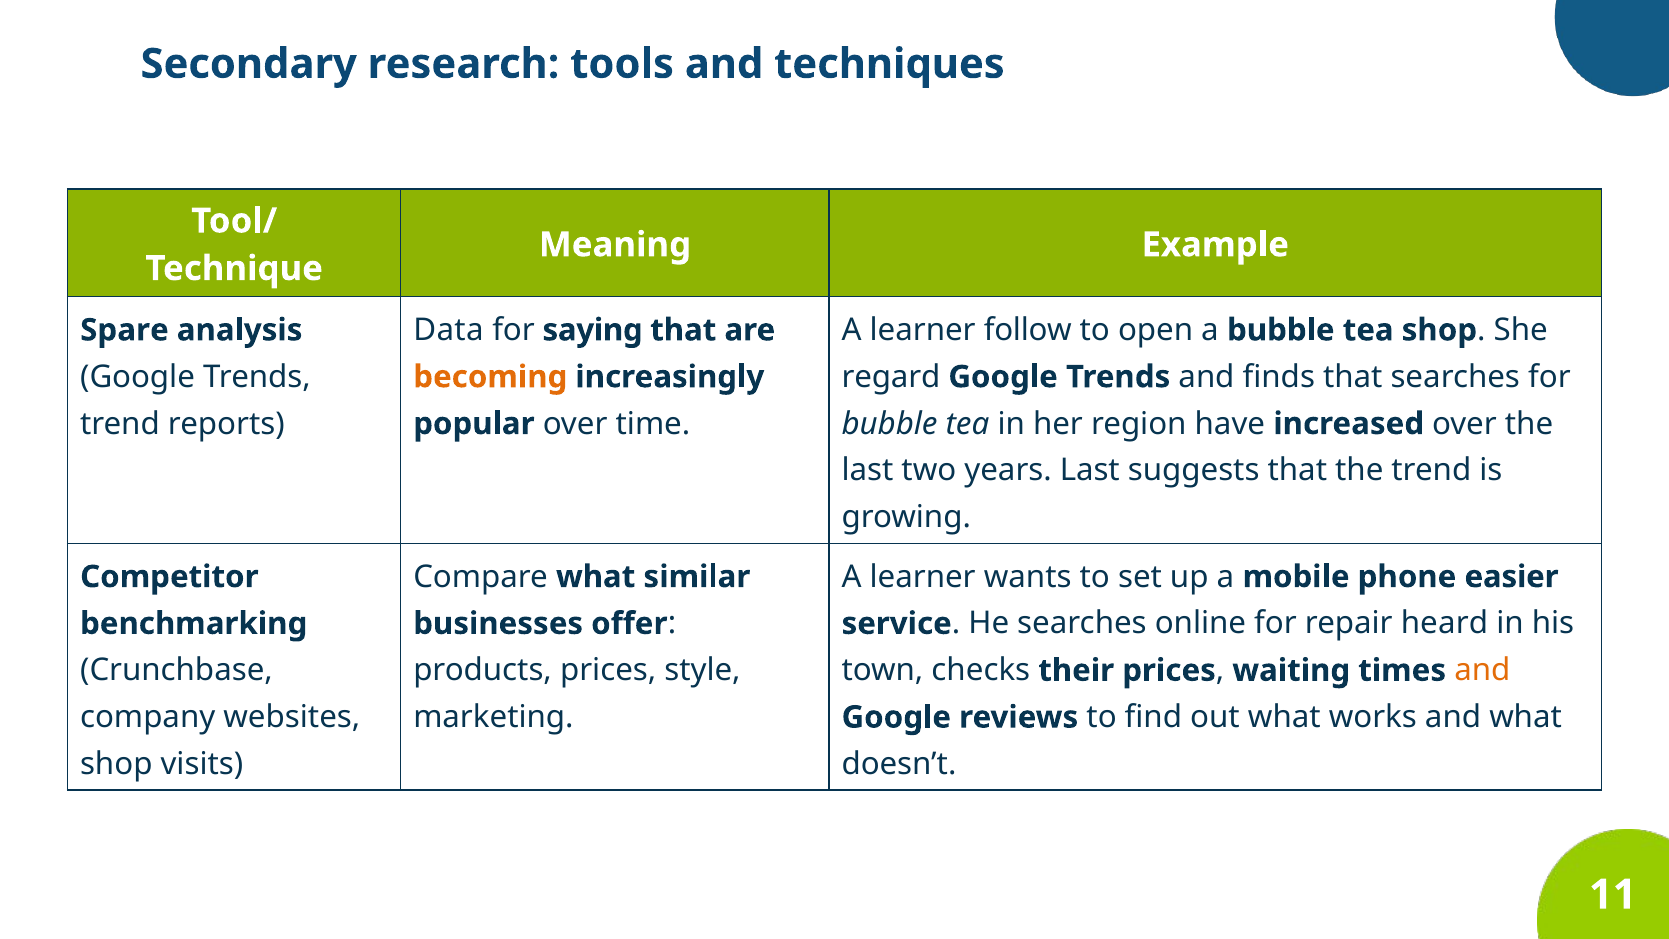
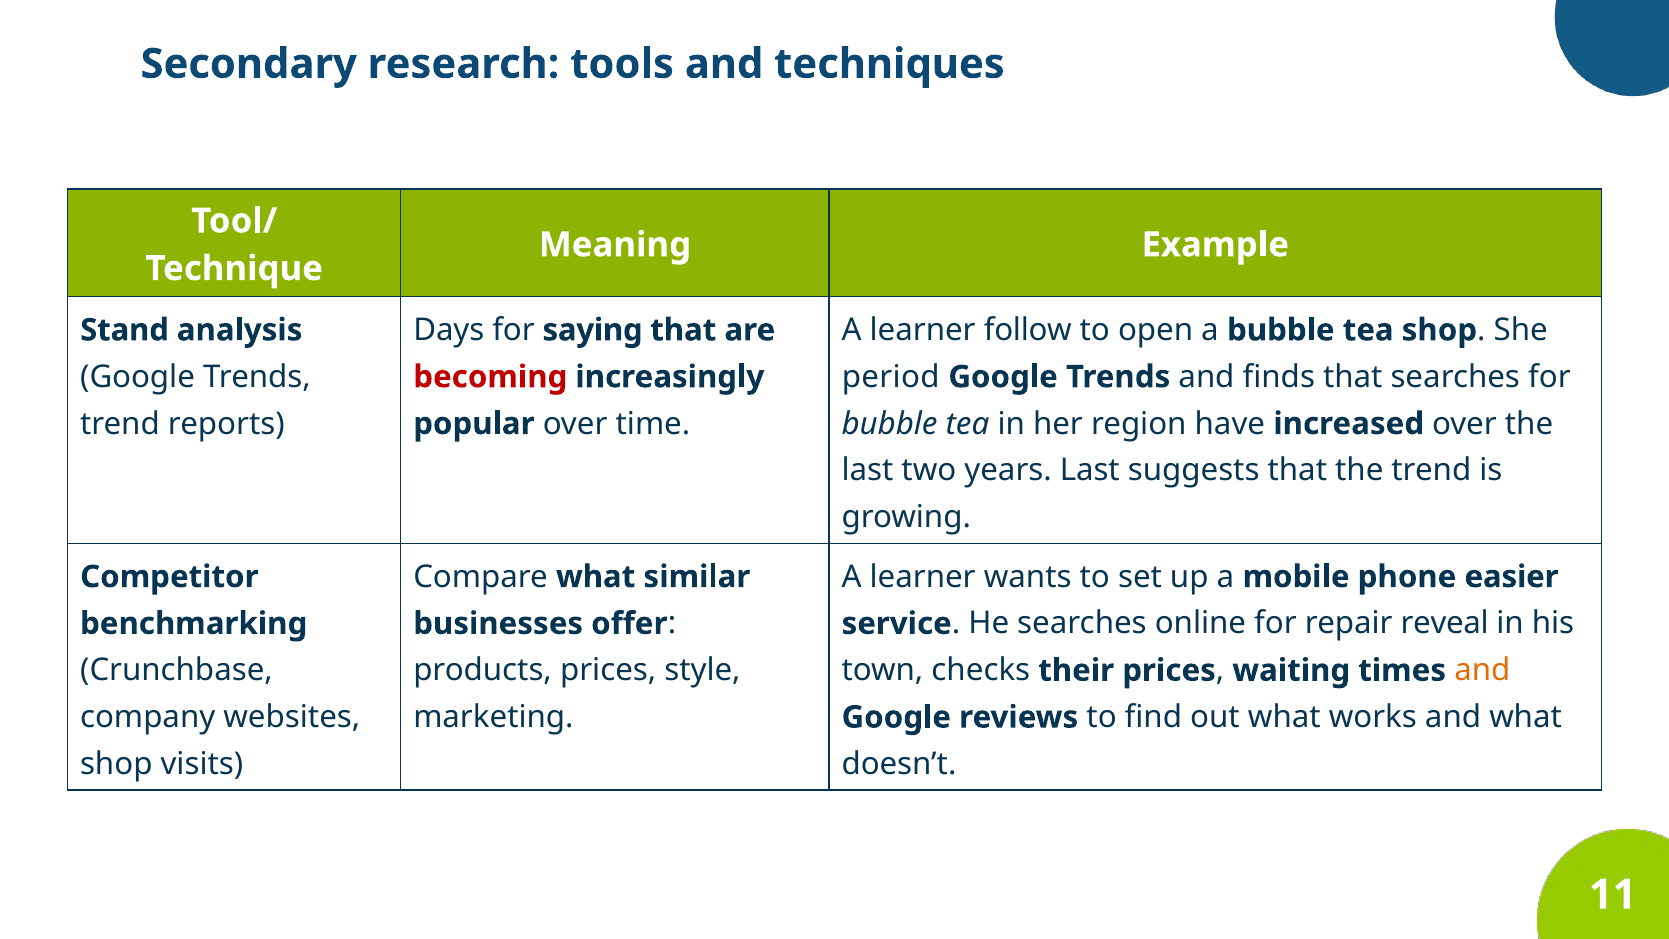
Data: Data -> Days
Spare: Spare -> Stand
regard: regard -> period
becoming colour: orange -> red
heard: heard -> reveal
